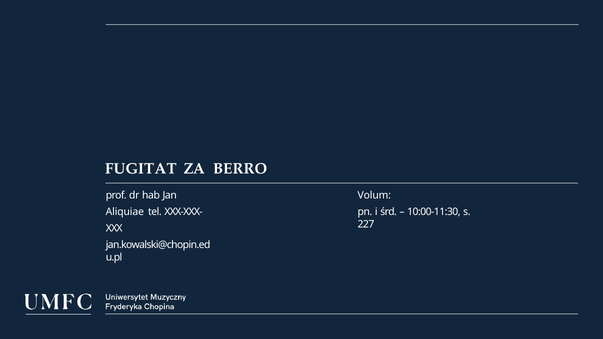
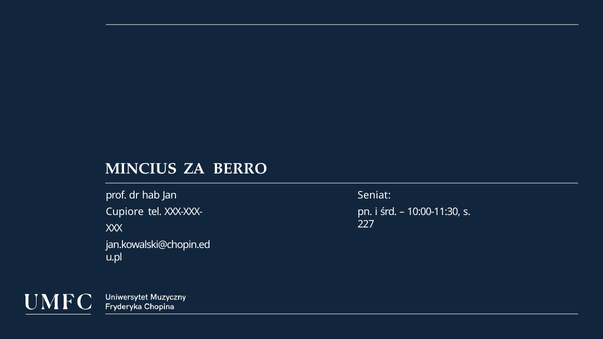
FUGITAT: FUGITAT -> MINCIUS
Volum: Volum -> Seniat
Aliquiae: Aliquiae -> Cupiore
